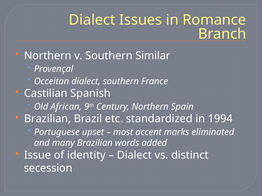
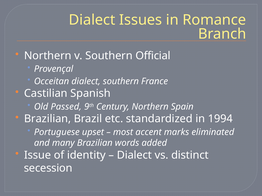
Similar: Similar -> Official
African: African -> Passed
